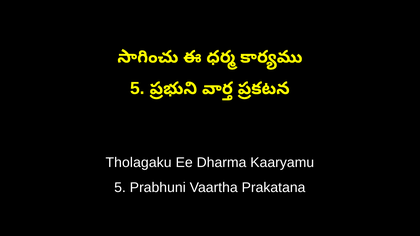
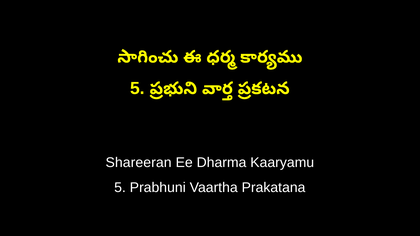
Tholagaku: Tholagaku -> Shareeran
